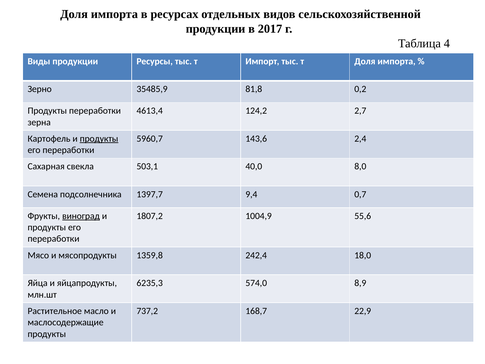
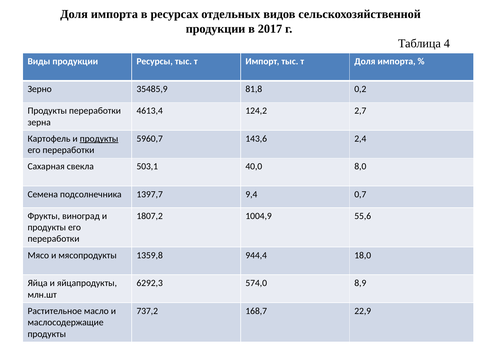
виноград underline: present -> none
242,4: 242,4 -> 944,4
6235,3: 6235,3 -> 6292,3
